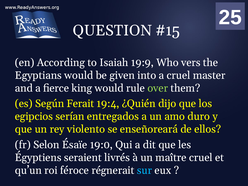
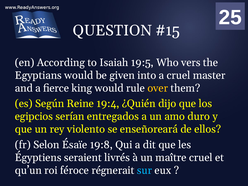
19:9: 19:9 -> 19:5
over colour: light green -> yellow
Ferait: Ferait -> Reine
19:0: 19:0 -> 19:8
